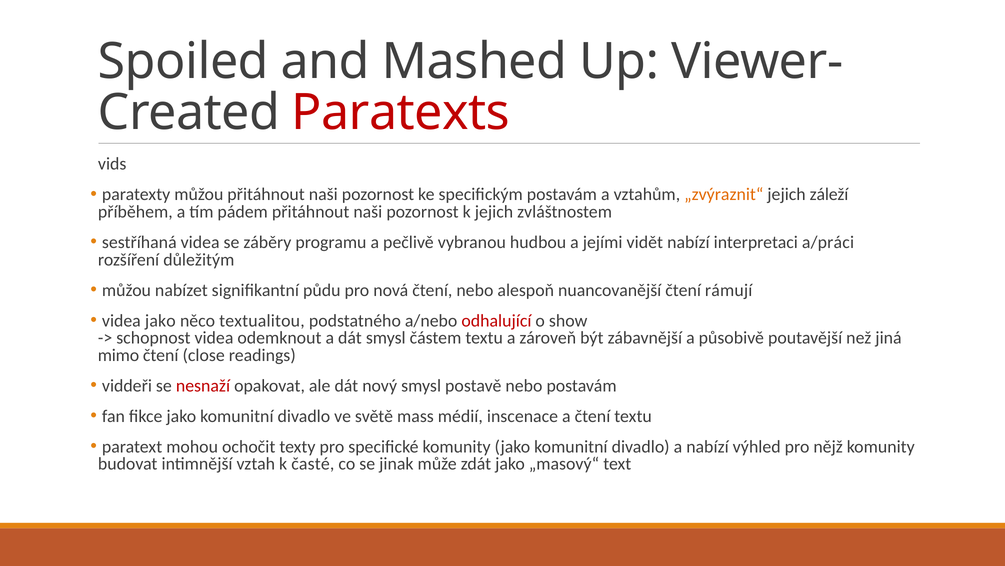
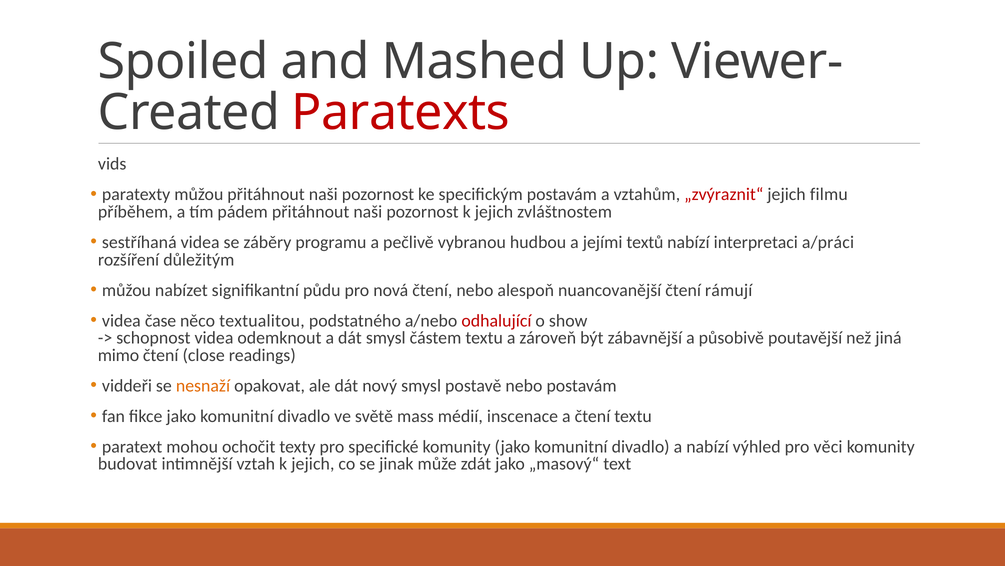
„zvýraznit“ colour: orange -> red
záleží: záleží -> filmu
vidět: vidět -> textů
videa jako: jako -> čase
nesnaží colour: red -> orange
nějž: nějž -> věci
vztah k časté: časté -> jejich
